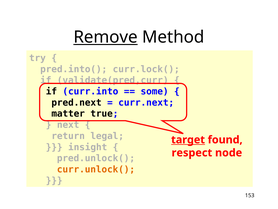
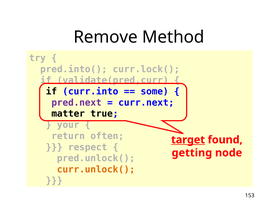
Remove underline: present -> none
pred.next colour: black -> purple
next: next -> your
legal: legal -> often
insight: insight -> respect
respect: respect -> getting
